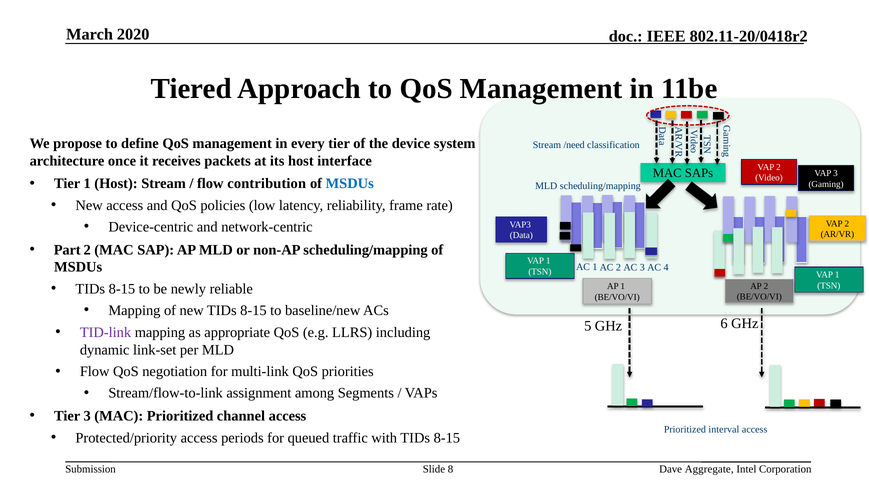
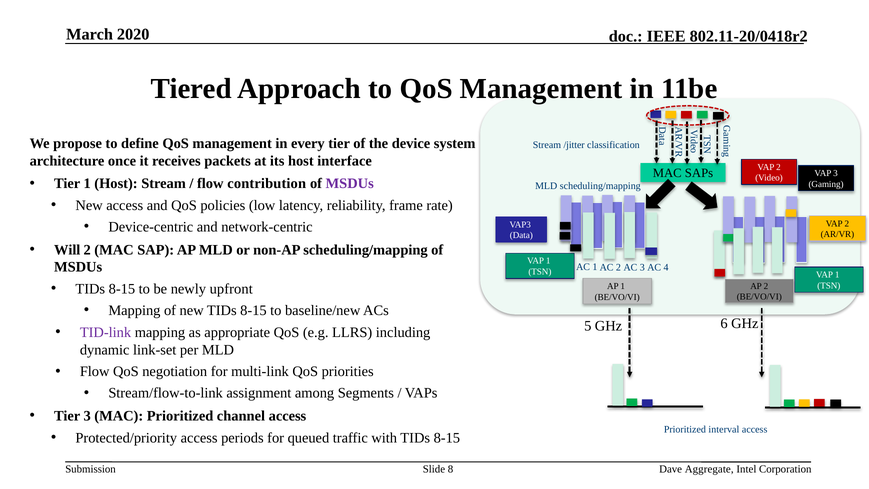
/need: /need -> /jitter
MSDUs at (350, 184) colour: blue -> purple
Part: Part -> Will
reliable: reliable -> upfront
